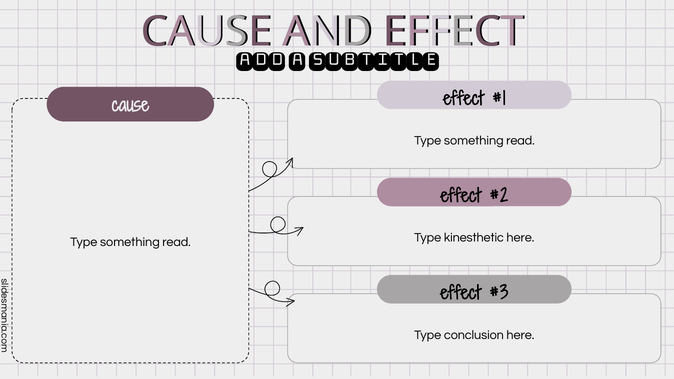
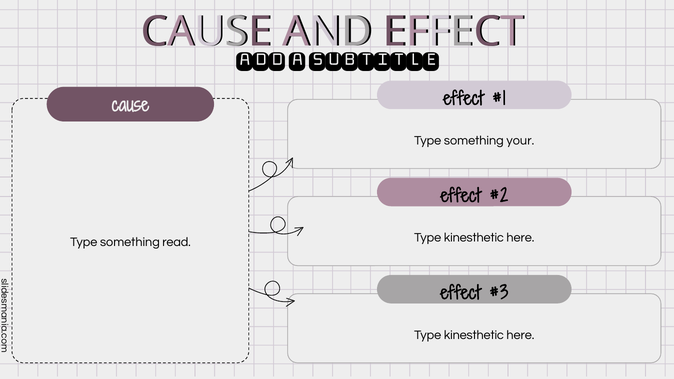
read at (520, 141): read -> your
conclusion at (474, 335): conclusion -> kinesthetic
